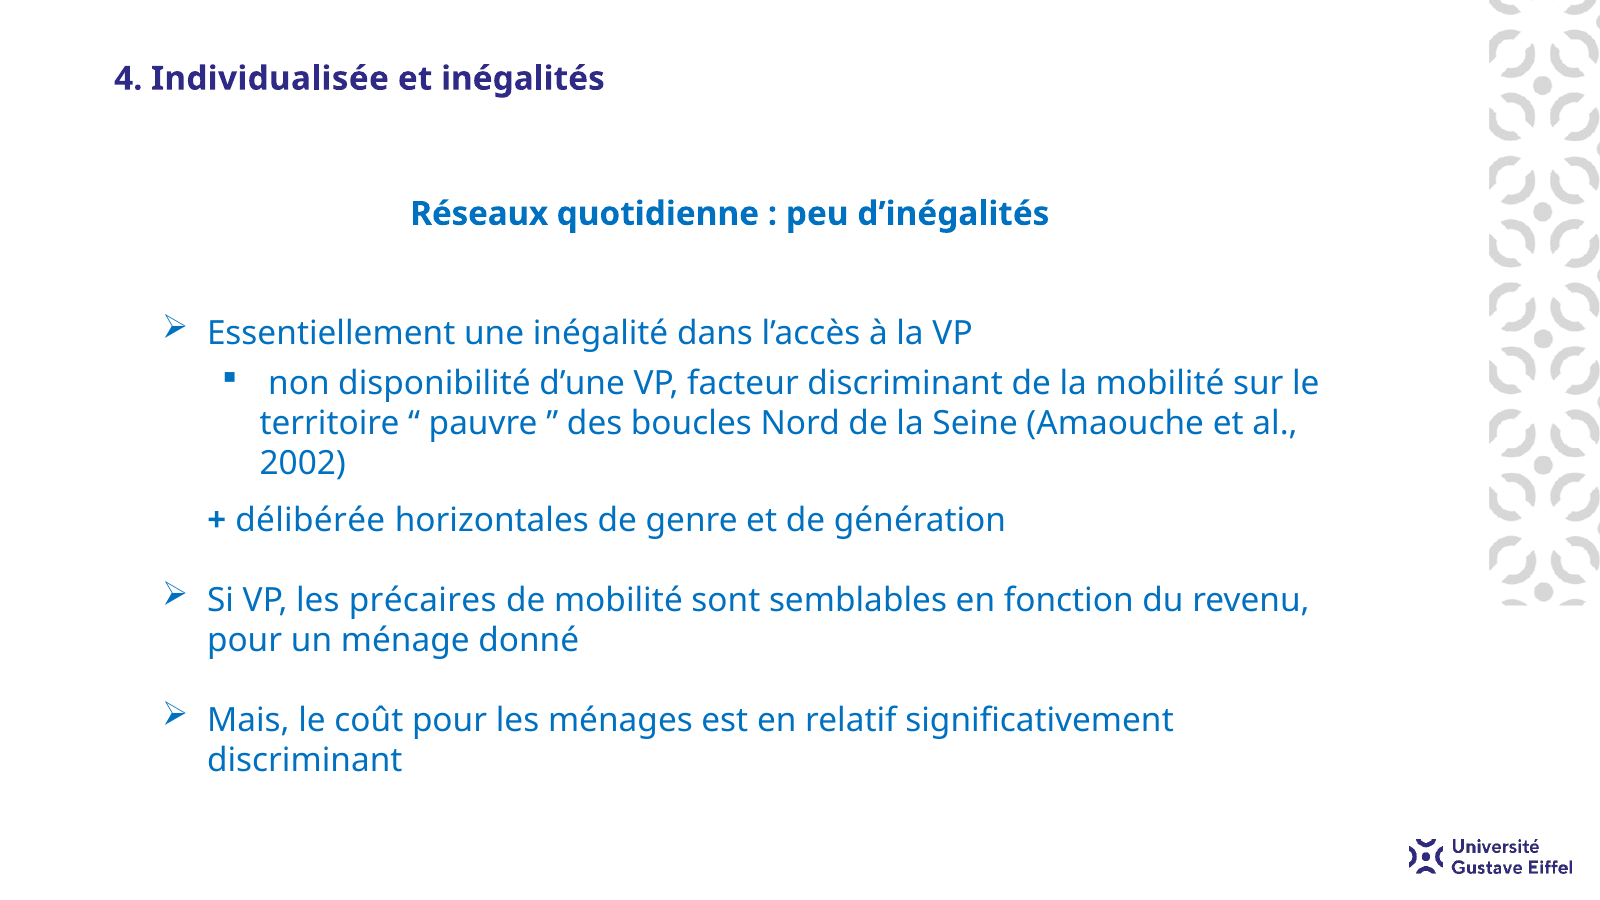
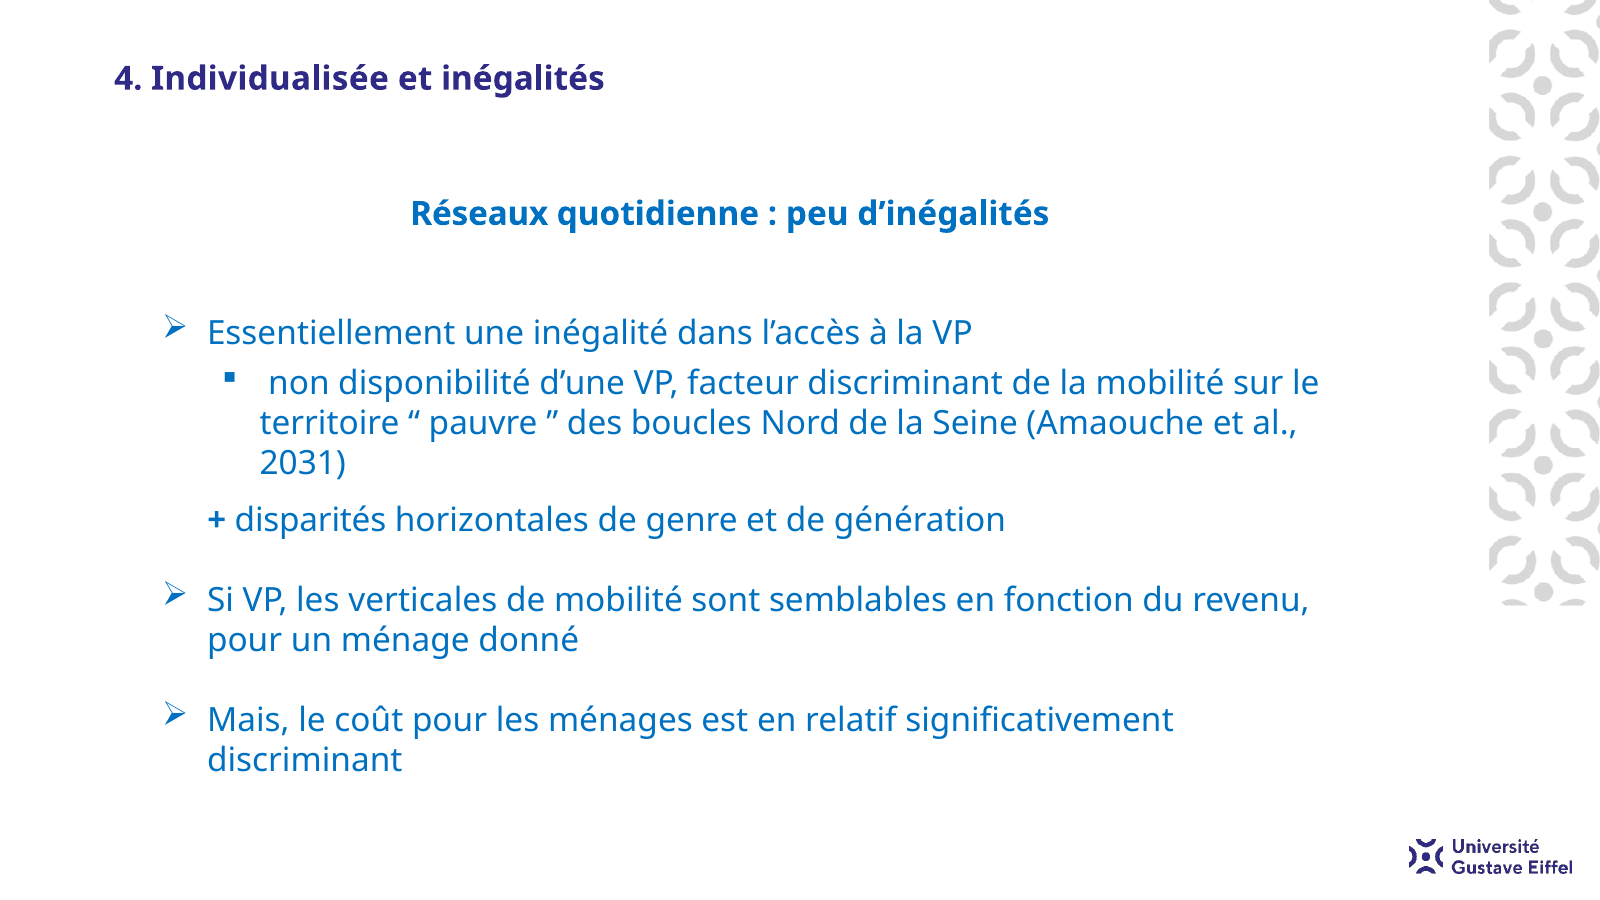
2002: 2002 -> 2031
délibérée: délibérée -> disparités
précaires: précaires -> verticales
